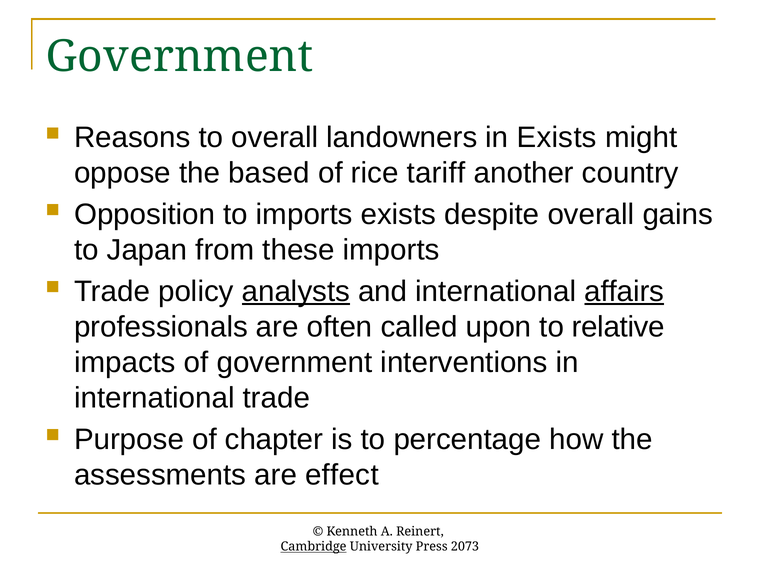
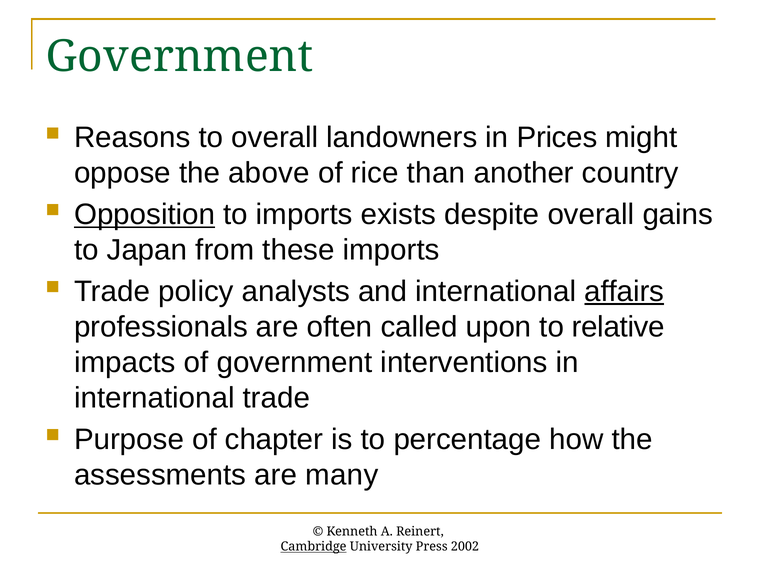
in Exists: Exists -> Prices
based: based -> above
tariff: tariff -> than
Opposition underline: none -> present
analysts underline: present -> none
effect: effect -> many
2073: 2073 -> 2002
